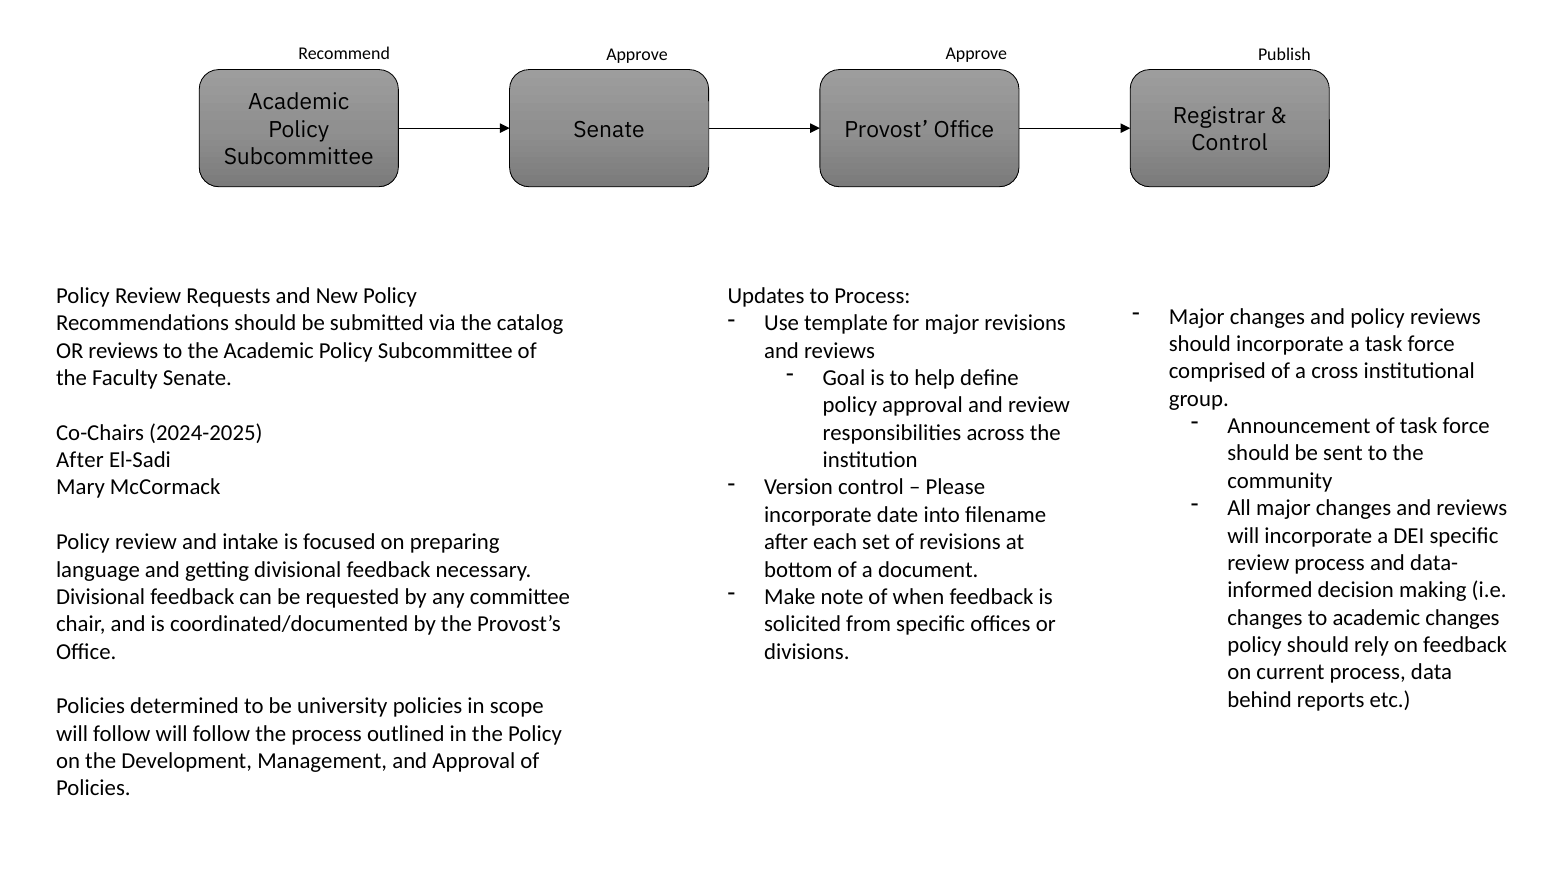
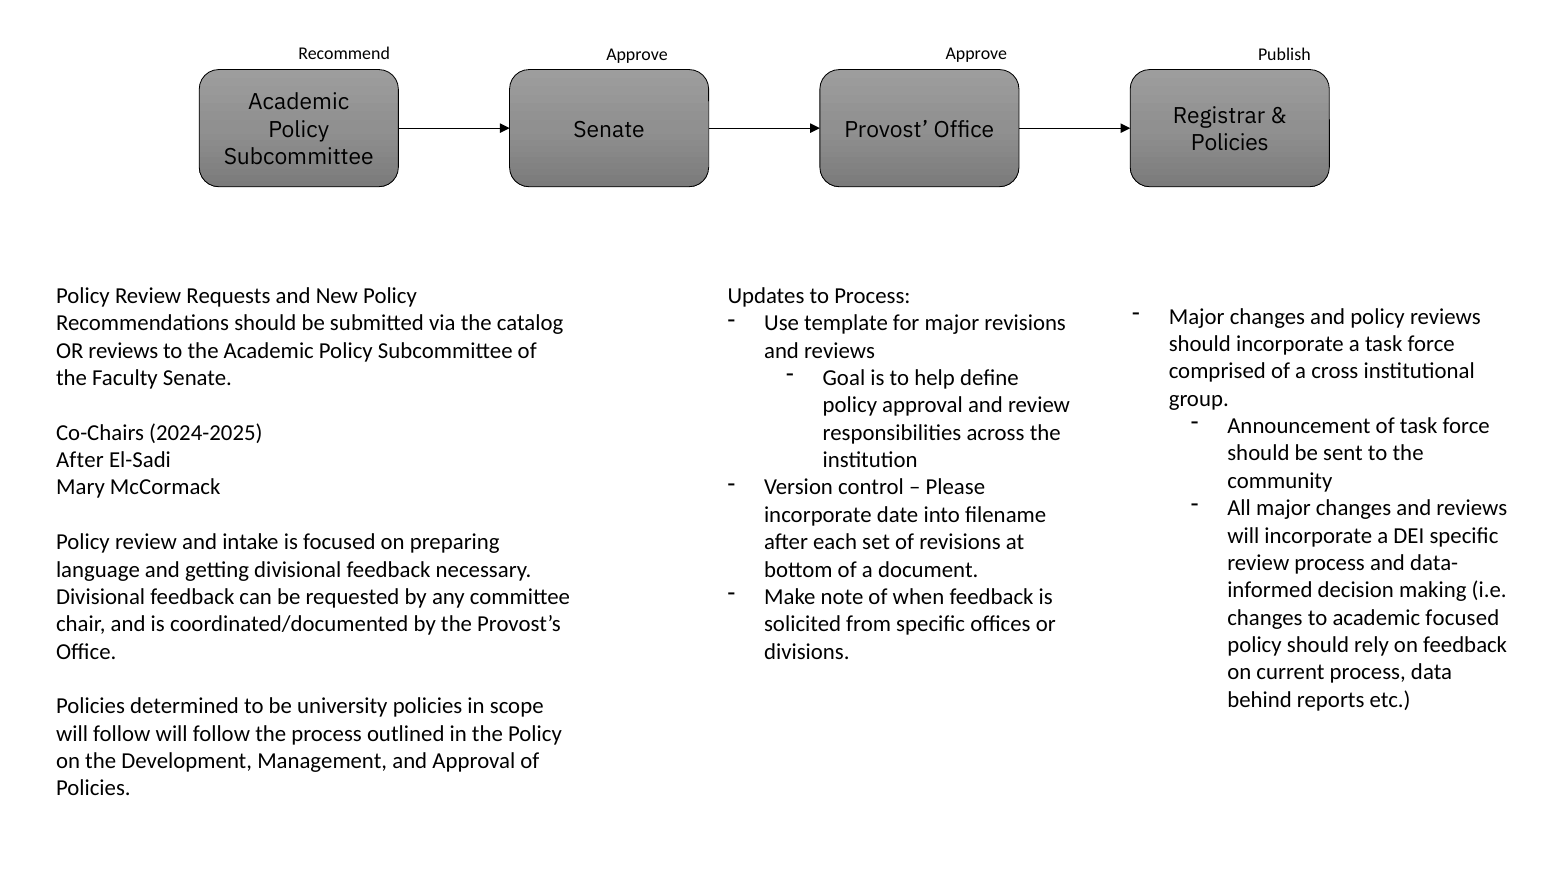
Control at (1230, 143): Control -> Policies
academic changes: changes -> focused
